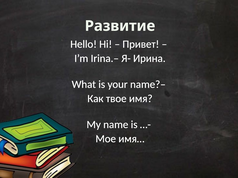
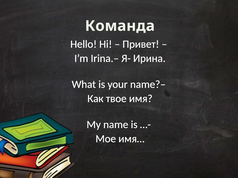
Развитие: Развитие -> Команда
